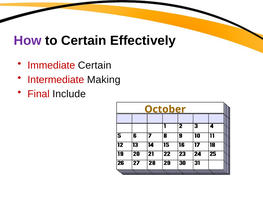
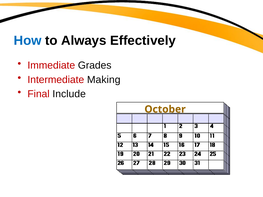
How colour: purple -> blue
to Certain: Certain -> Always
Immediate Certain: Certain -> Grades
